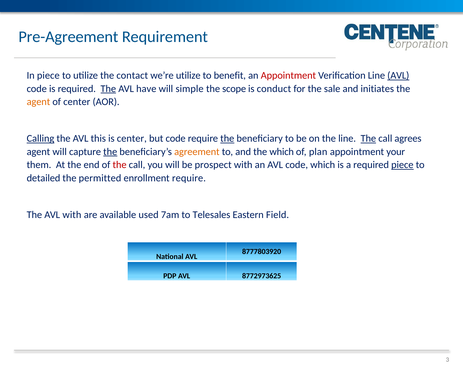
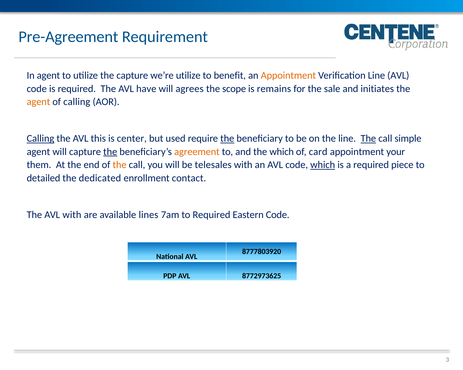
In piece: piece -> agent
the contact: contact -> capture
Appointment at (288, 76) colour: red -> orange
AVL at (398, 76) underline: present -> none
The at (108, 89) underline: present -> none
simple: simple -> agrees
conduct: conduct -> remains
of center: center -> calling
but code: code -> used
agrees: agrees -> simple
plan: plan -> card
the at (120, 165) colour: red -> orange
prospect: prospect -> telesales
which at (323, 165) underline: none -> present
piece at (402, 165) underline: present -> none
permitted: permitted -> dedicated
enrollment require: require -> contact
used: used -> lines
to Telesales: Telesales -> Required
Eastern Field: Field -> Code
